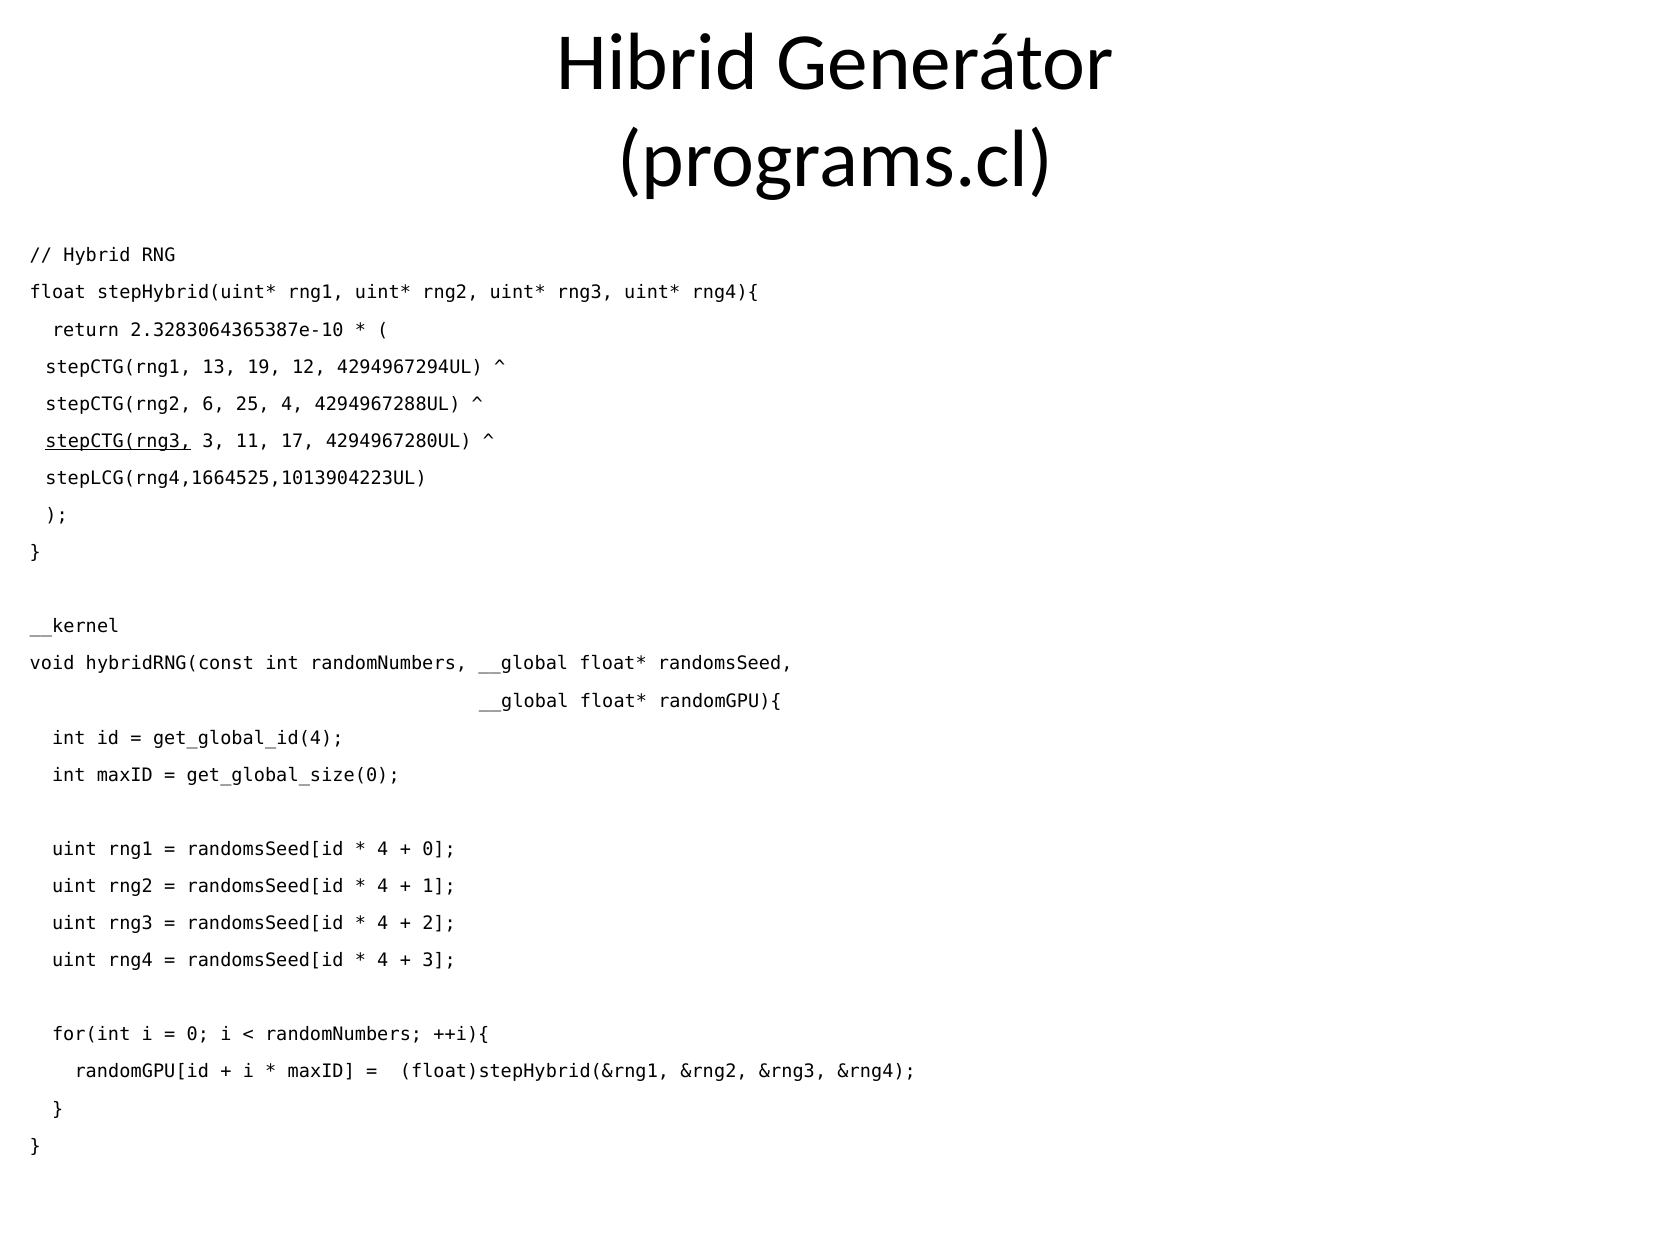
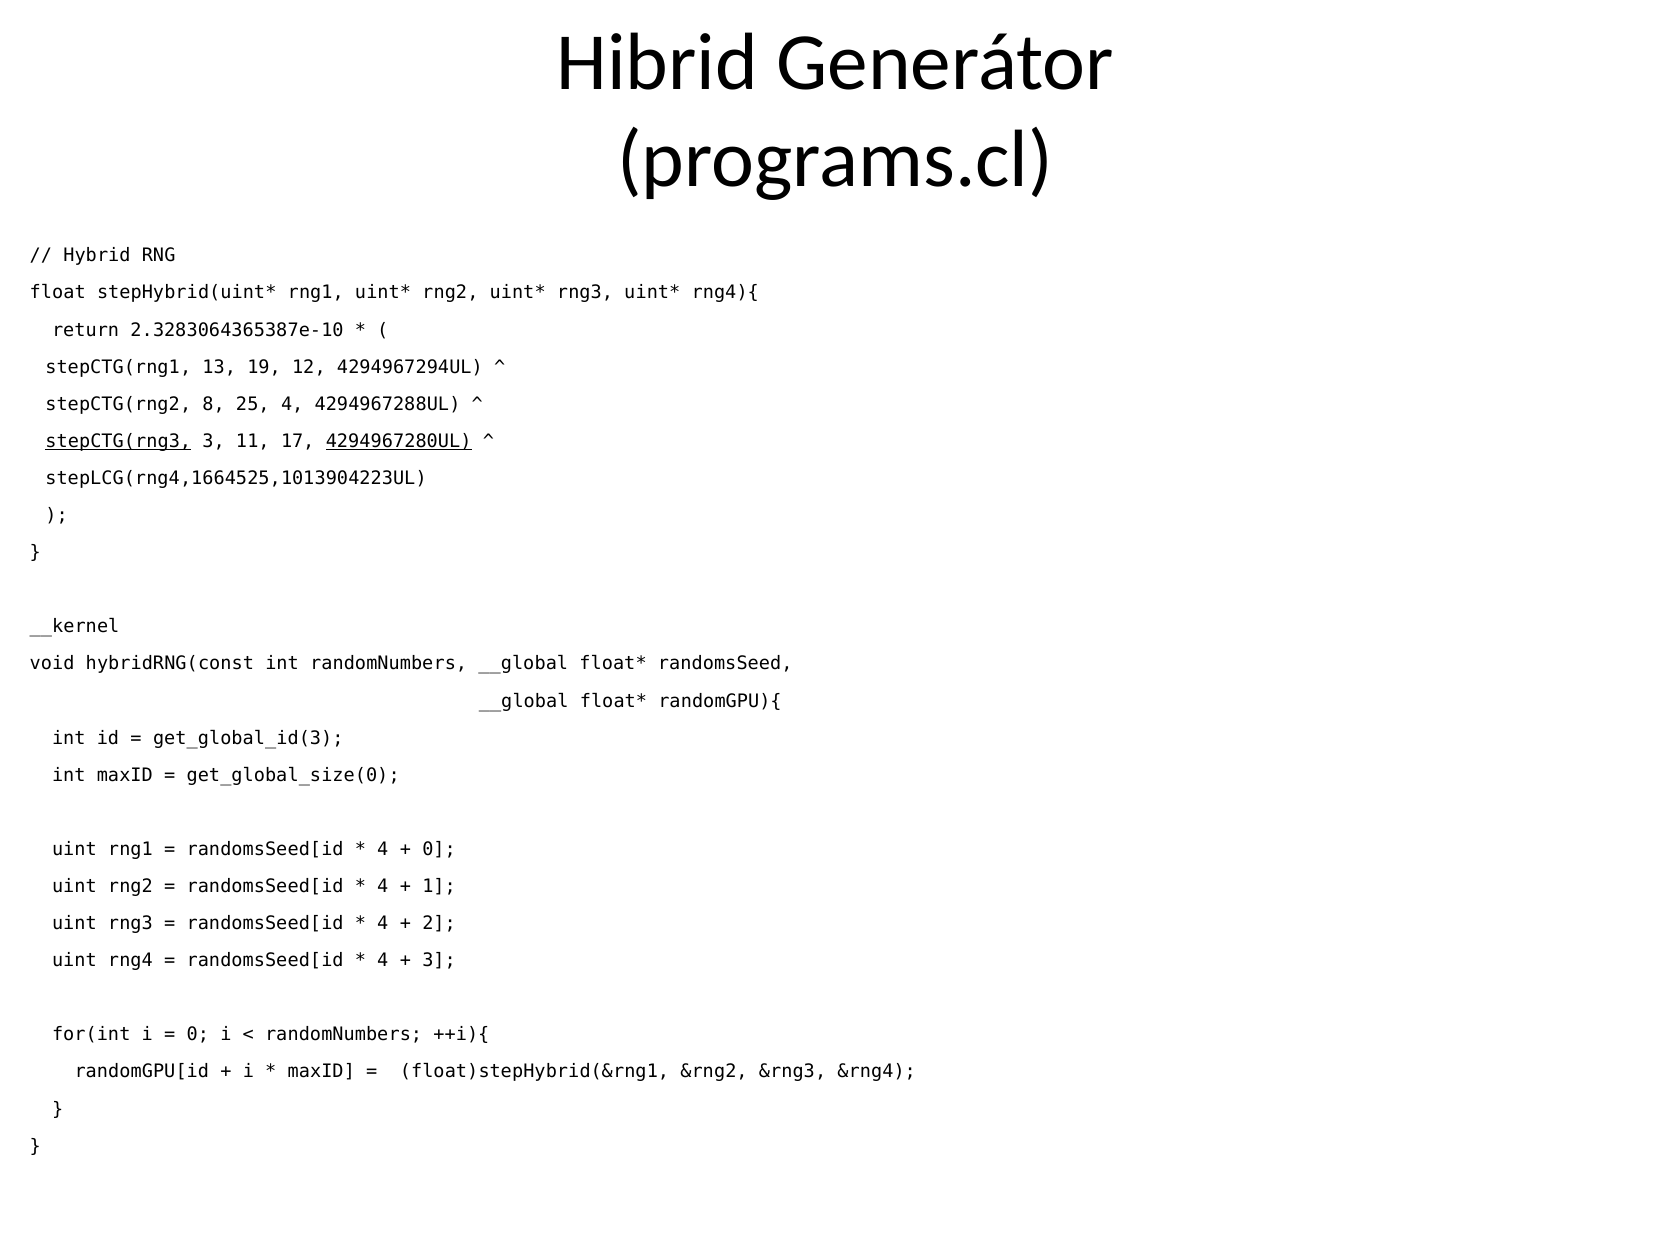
6: 6 -> 8
4294967280UL underline: none -> present
get_global_id(4: get_global_id(4 -> get_global_id(3
